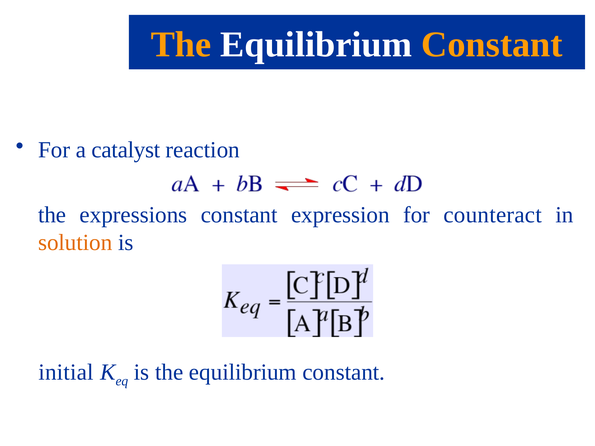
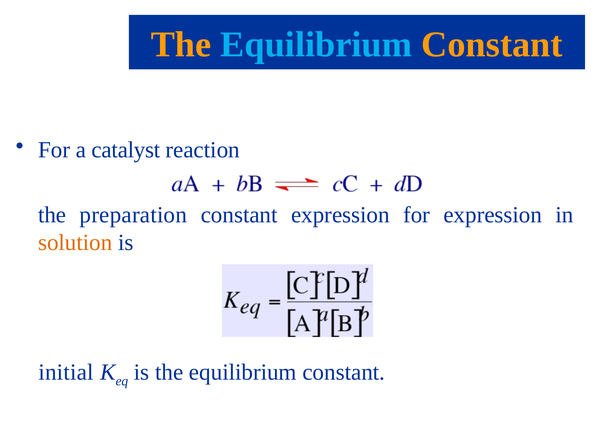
Equilibrium at (316, 45) colour: white -> light blue
expressions: expressions -> preparation
for counteract: counteract -> expression
